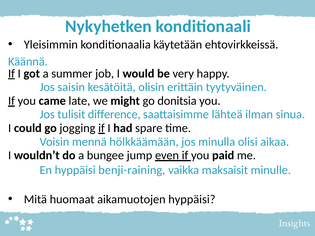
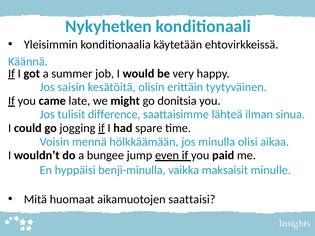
benji-raining: benji-raining -> benji-minulla
aikamuotojen hyppäisi: hyppäisi -> saattaisi
